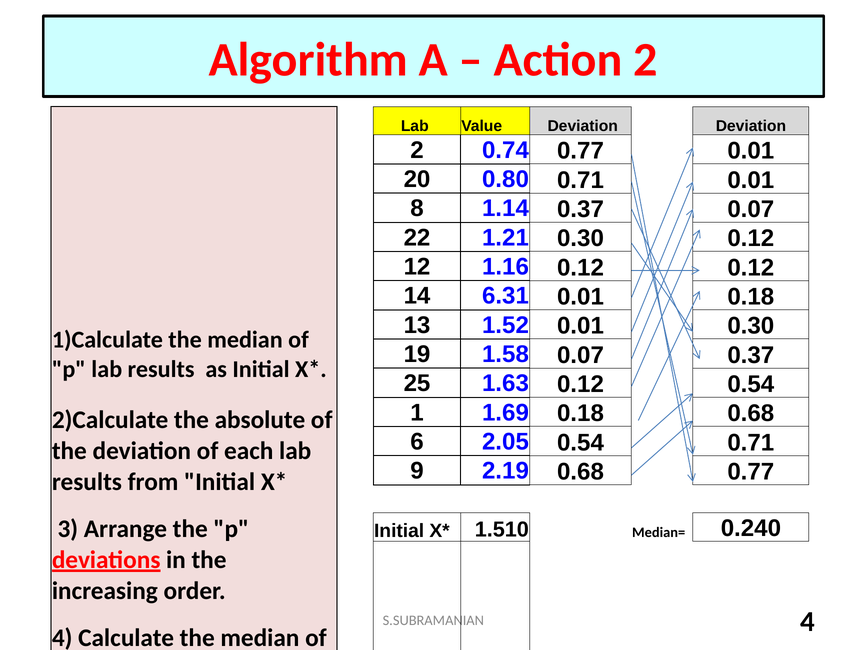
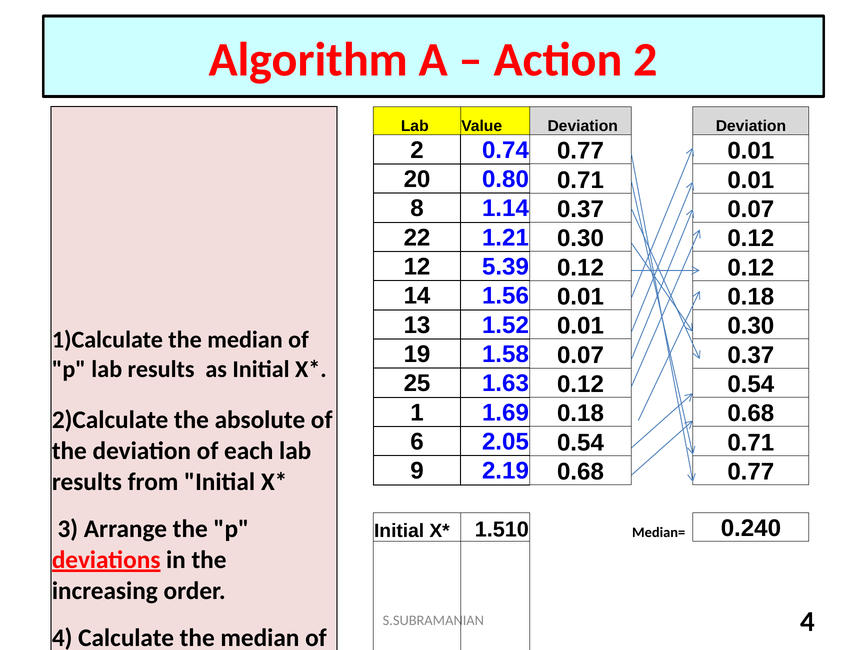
1.16: 1.16 -> 5.39
6.31: 6.31 -> 1.56
